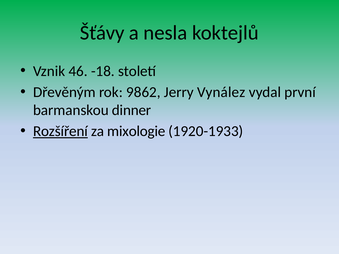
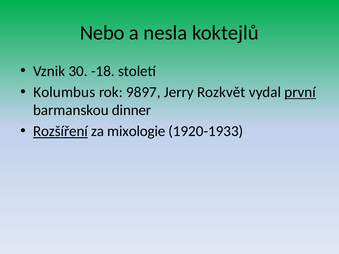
Šťávy: Šťávy -> Nebo
46: 46 -> 30
Dřevěným: Dřevěným -> Kolumbus
9862: 9862 -> 9897
Vynález: Vynález -> Rozkvět
první underline: none -> present
